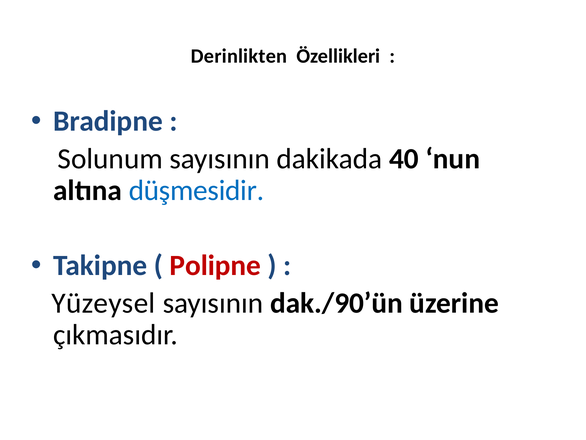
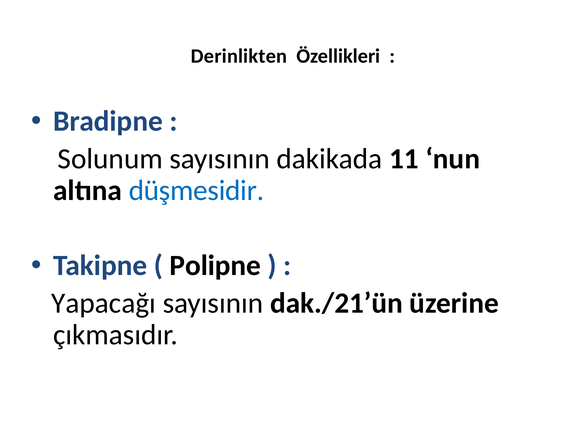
40: 40 -> 11
Polipne colour: red -> black
Yüzeysel: Yüzeysel -> Yapacağı
dak./90’ün: dak./90’ün -> dak./21’ün
